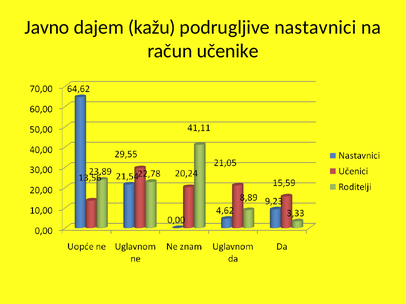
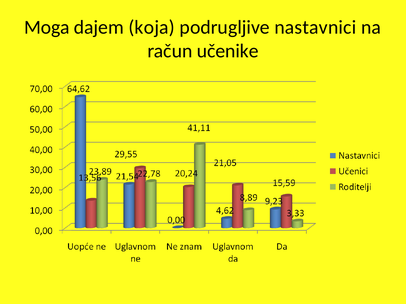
Javno: Javno -> Moga
kažu: kažu -> koja
